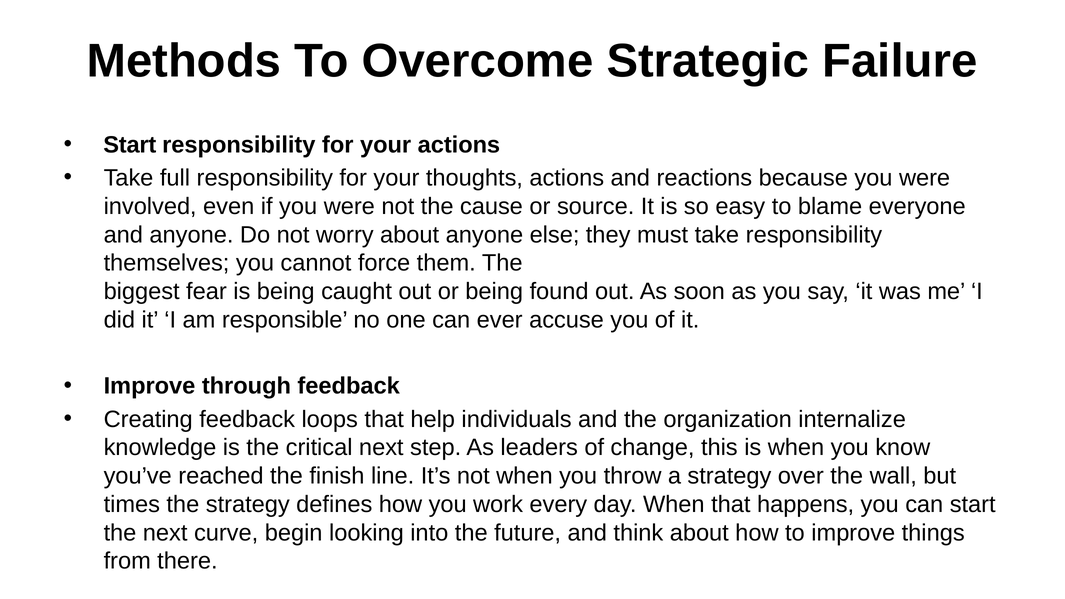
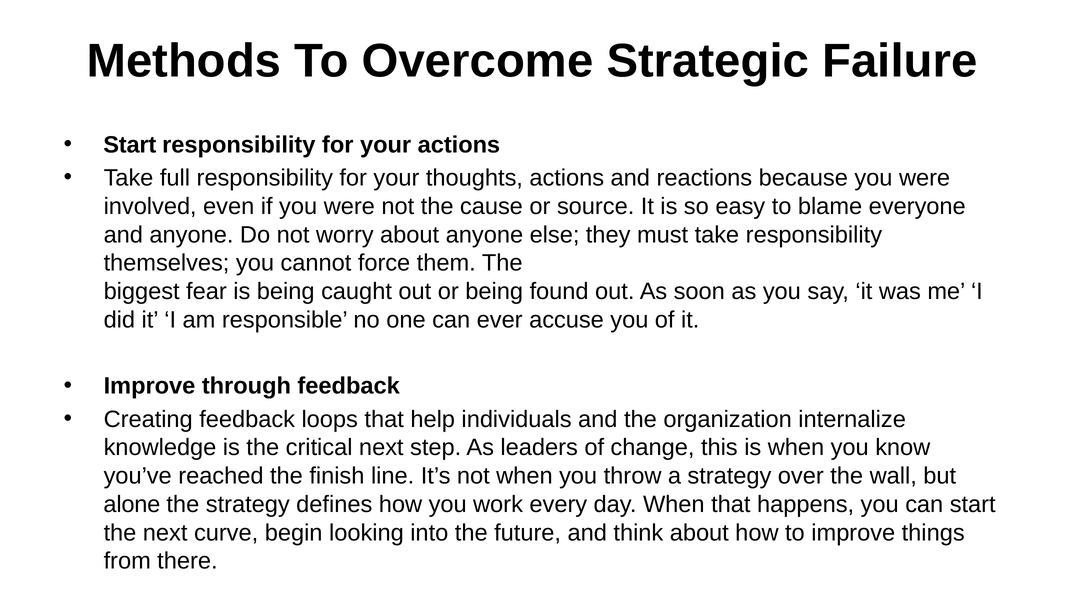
times: times -> alone
